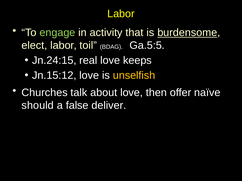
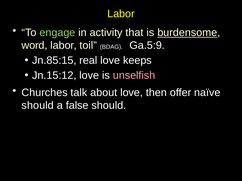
elect: elect -> word
Ga.5:5: Ga.5:5 -> Ga.5:9
Jn.24:15: Jn.24:15 -> Jn.85:15
unselfish colour: yellow -> pink
false deliver: deliver -> should
